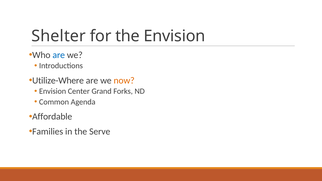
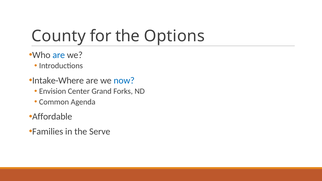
Shelter: Shelter -> County
the Envision: Envision -> Options
Utilize-Where: Utilize-Where -> Intake-Where
now colour: orange -> blue
